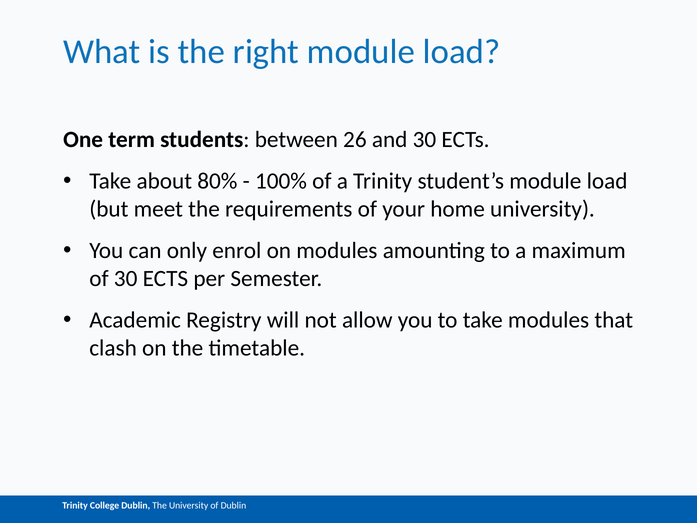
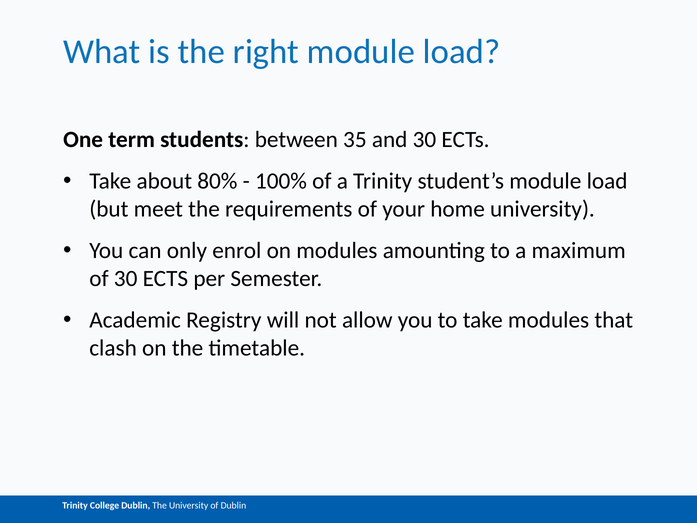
26: 26 -> 35
